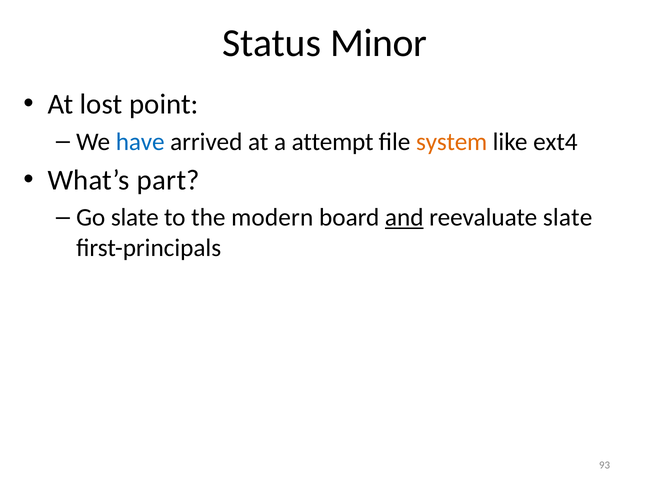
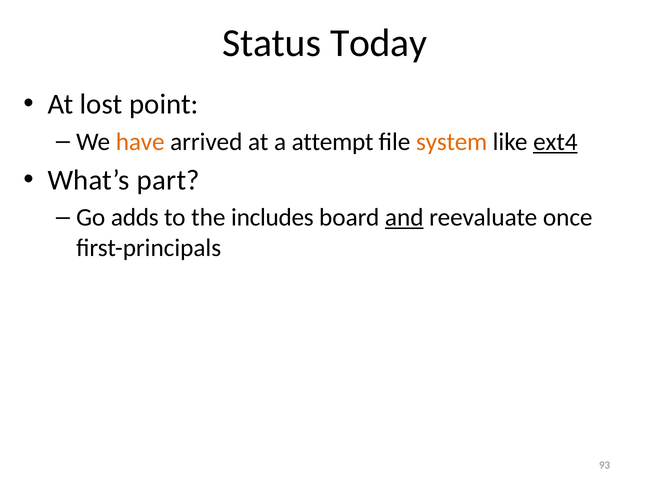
Minor: Minor -> Today
have colour: blue -> orange
ext4 underline: none -> present
Go slate: slate -> adds
modern: modern -> includes
reevaluate slate: slate -> once
